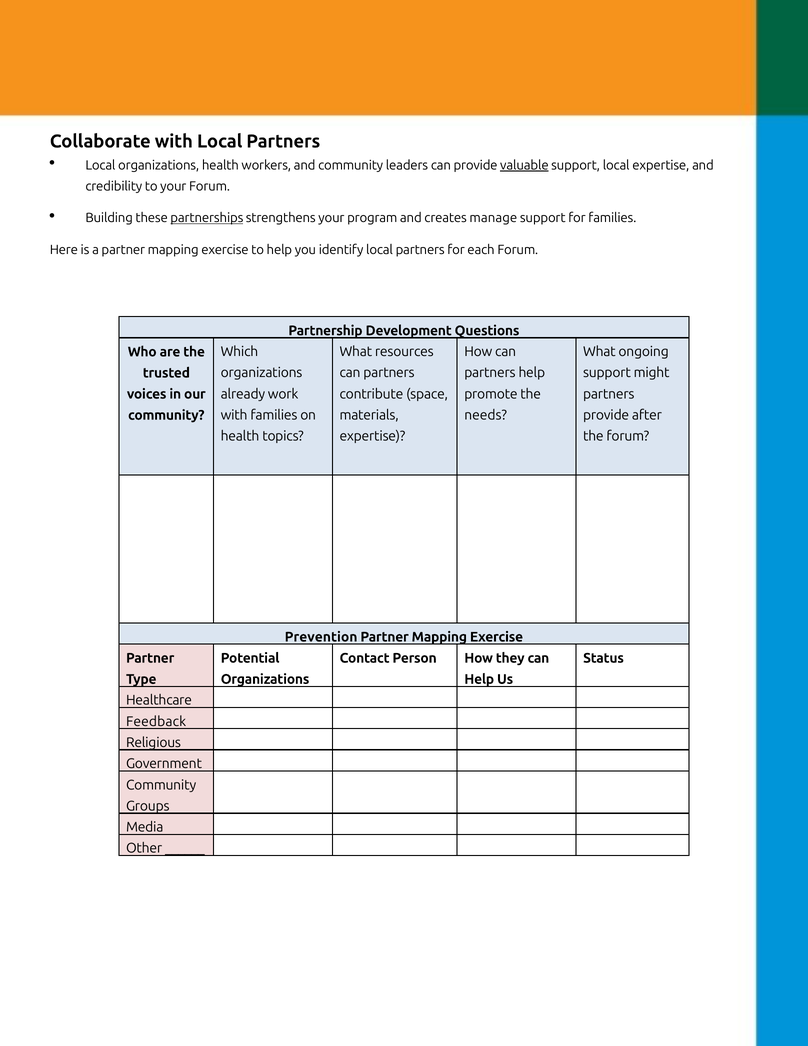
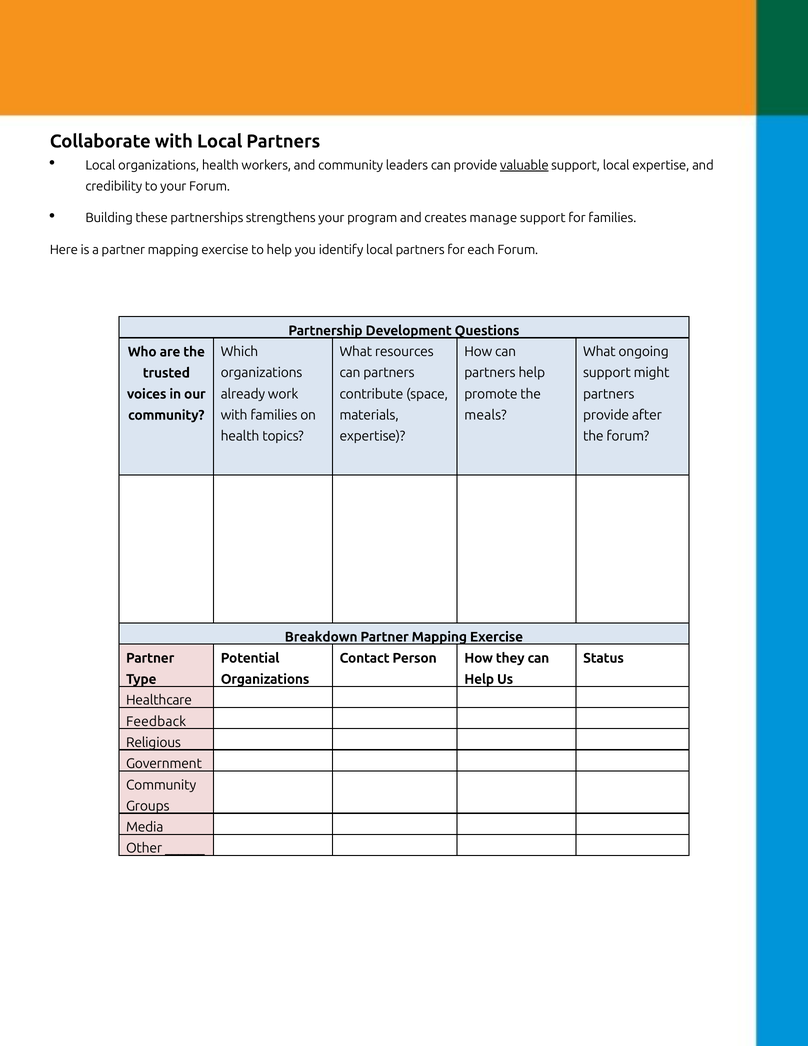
partnerships underline: present -> none
needs: needs -> meals
Prevention: Prevention -> Breakdown
